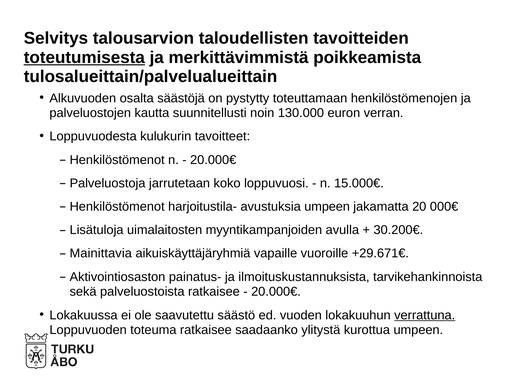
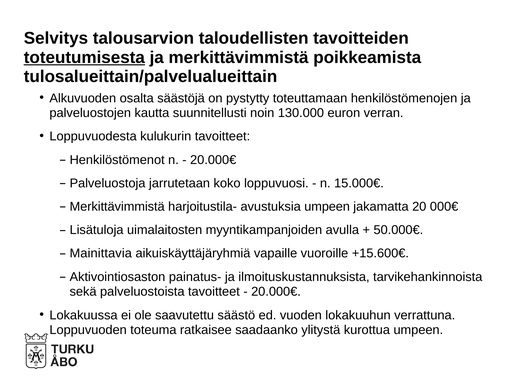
Henkilöstömenot at (117, 207): Henkilöstömenot -> Merkittävimmistä
30.200€: 30.200€ -> 50.000€
+29.671€: +29.671€ -> +15.600€
palveluostoista ratkaisee: ratkaisee -> tavoitteet
verrattuna underline: present -> none
